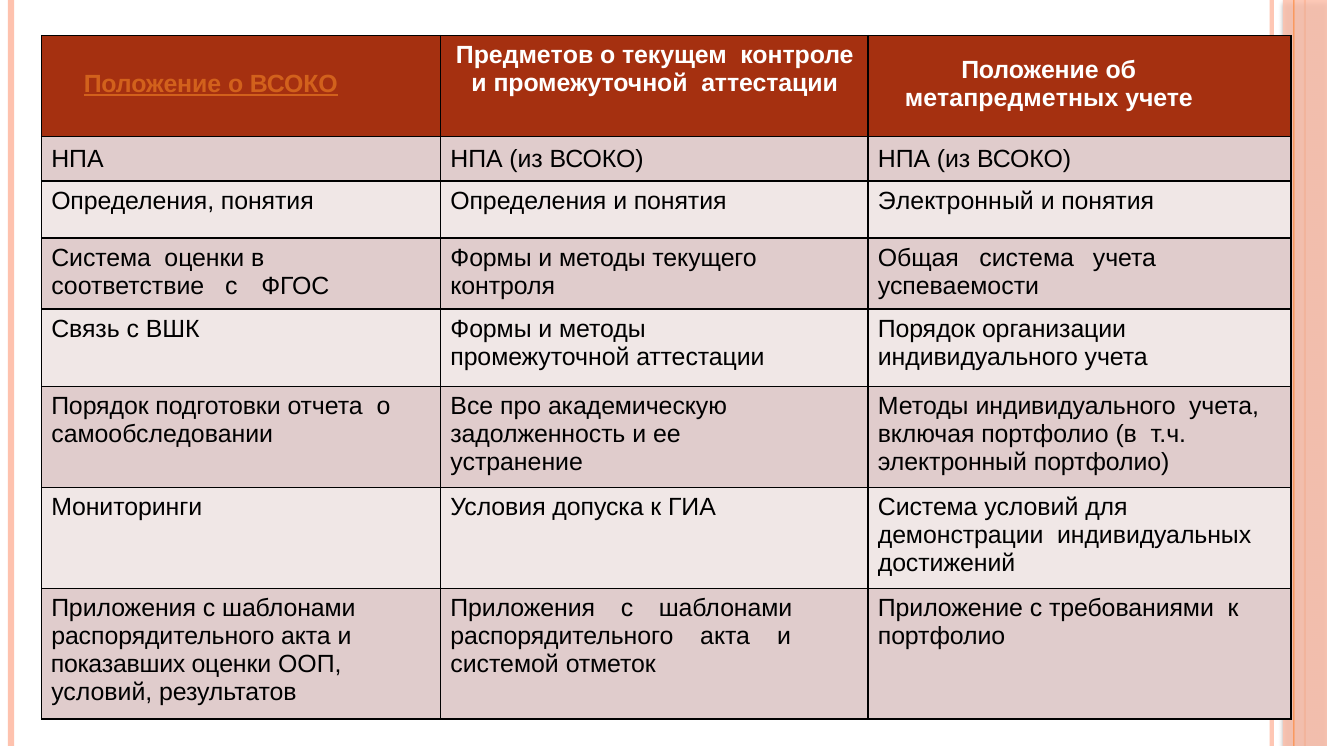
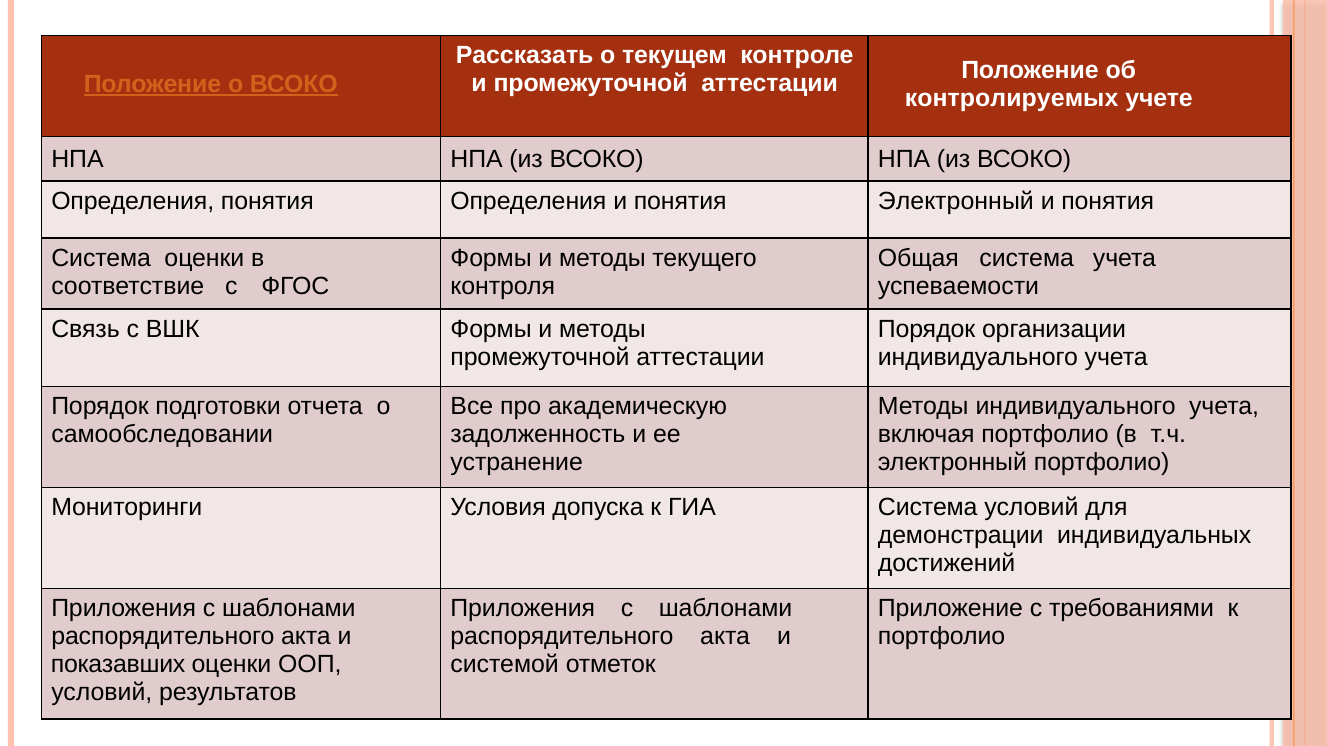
Предметов: Предметов -> Рассказать
метапредметных: метапредметных -> контролируемых
